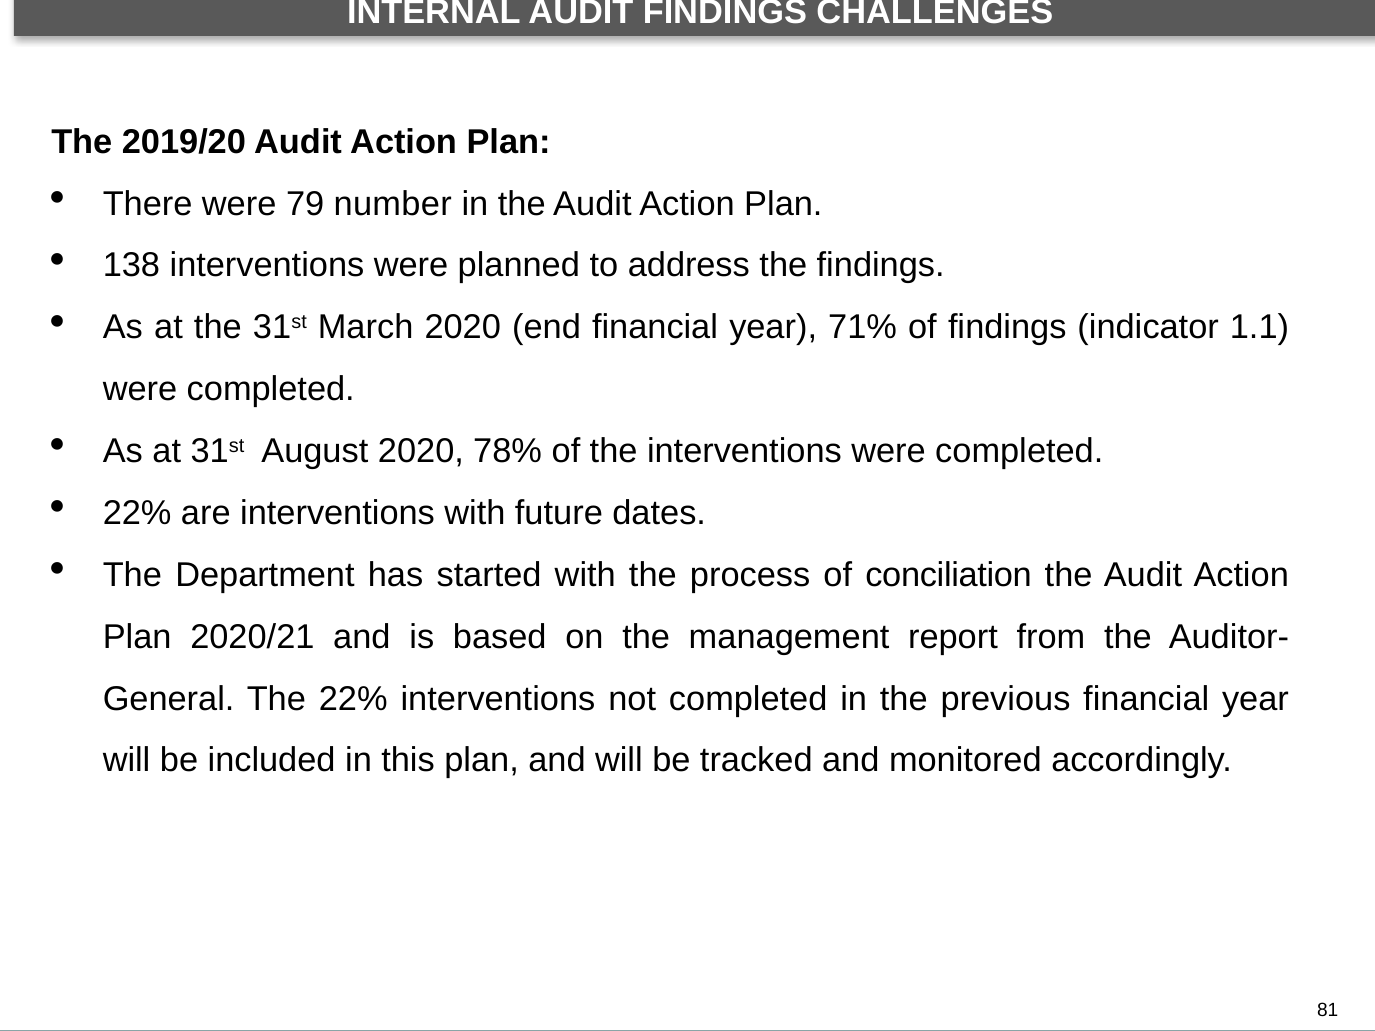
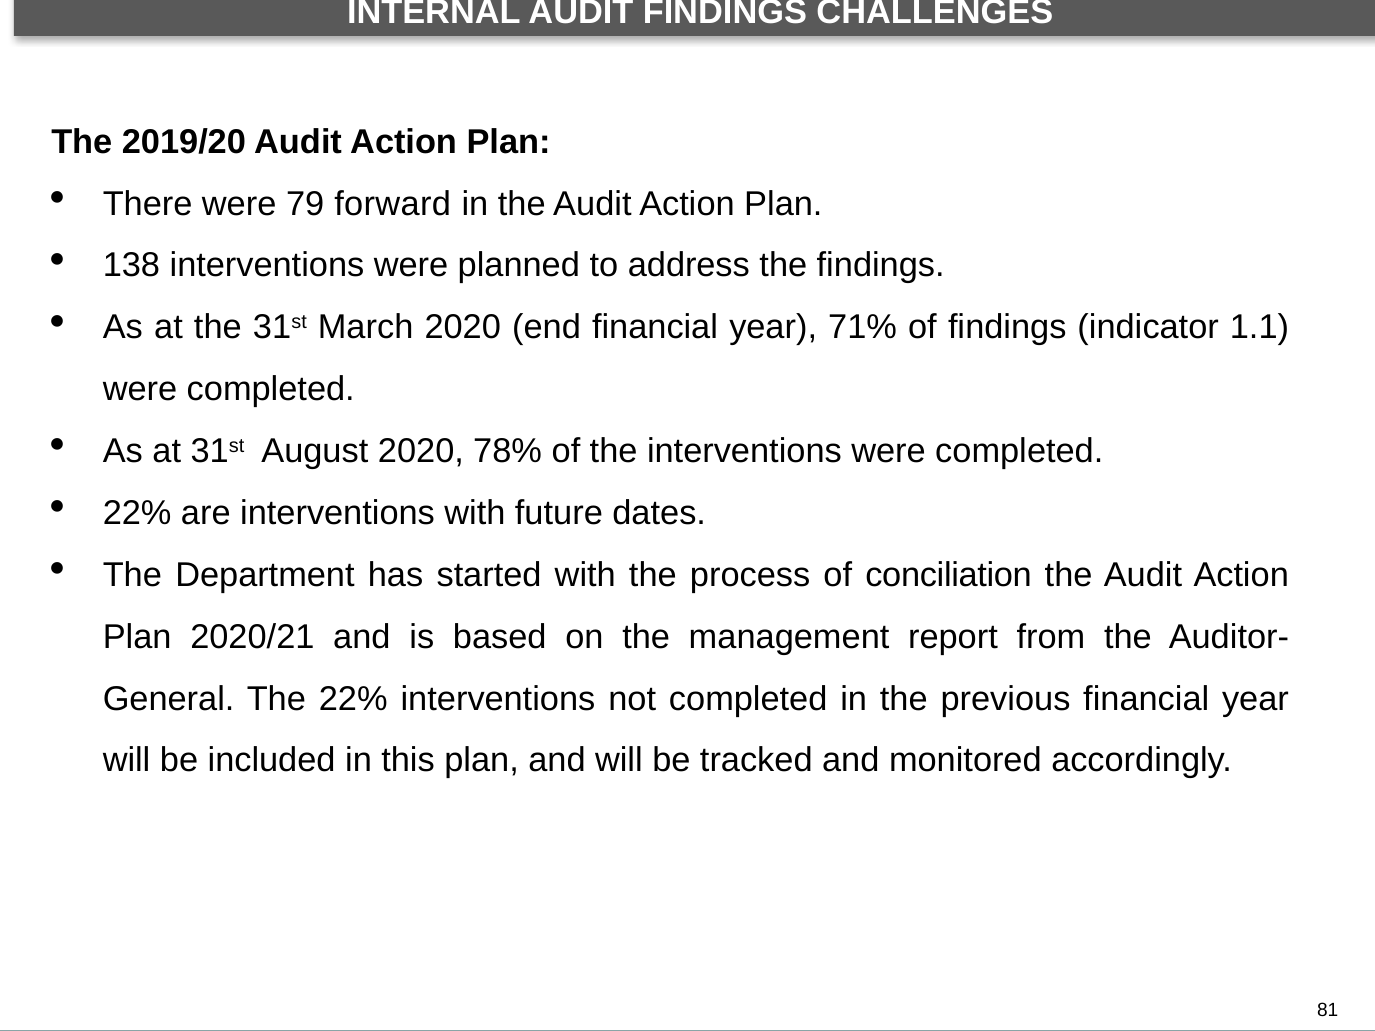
number: number -> forward
